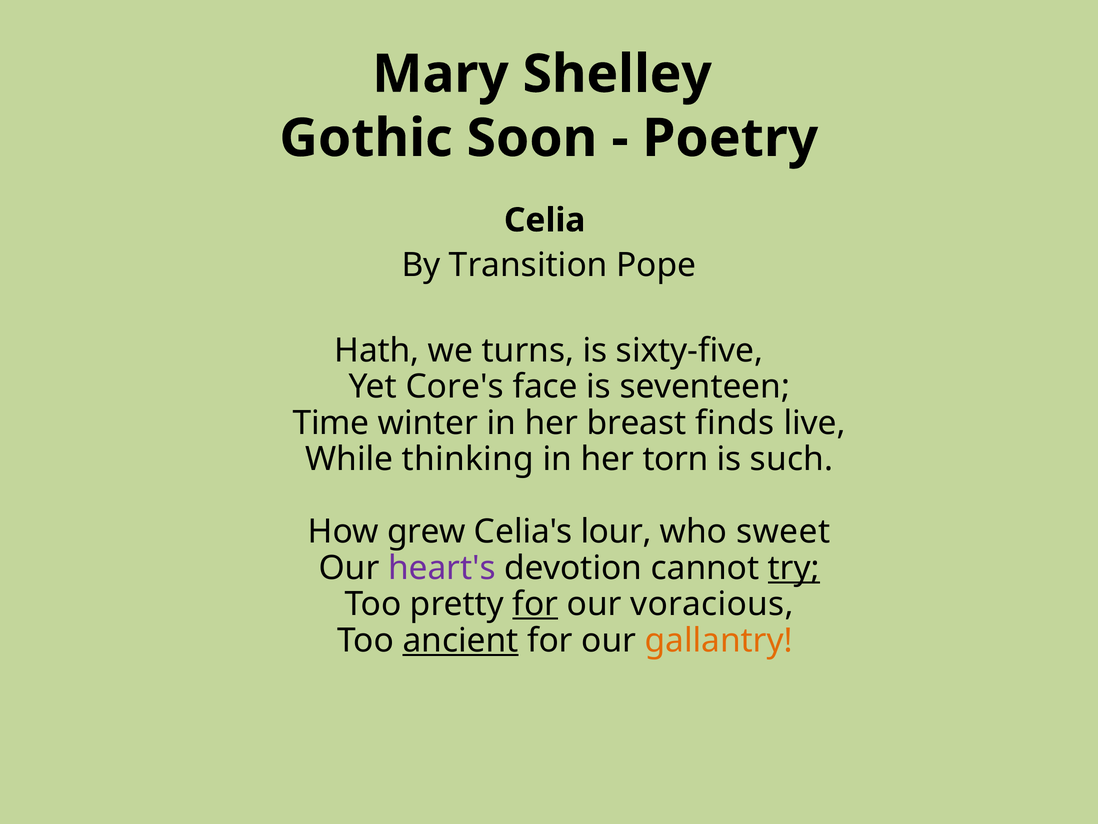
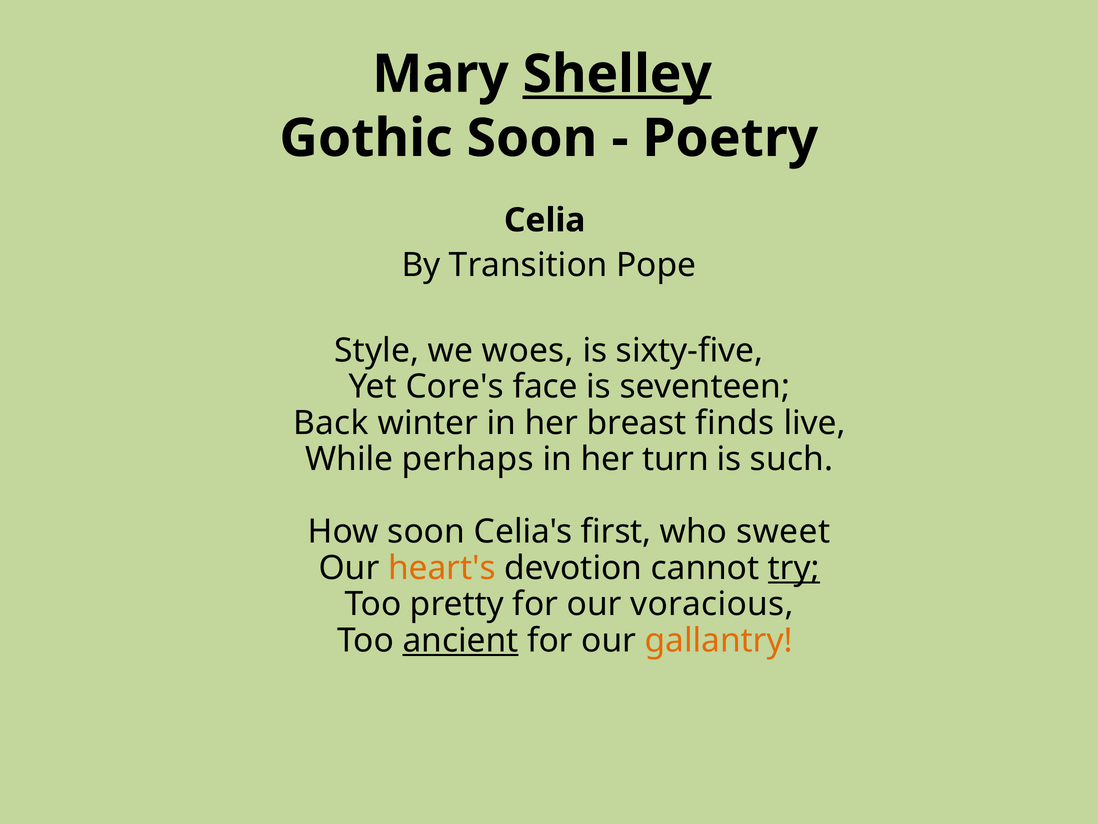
Shelley underline: none -> present
Hath: Hath -> Style
turns: turns -> woes
Time: Time -> Back
thinking: thinking -> perhaps
torn: torn -> turn
How grew: grew -> soon
lour: lour -> first
heart's colour: purple -> orange
for at (535, 604) underline: present -> none
